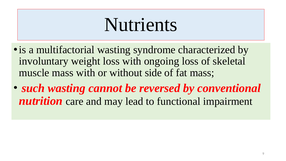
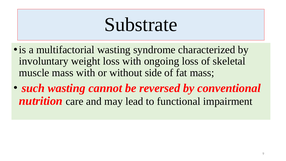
Nutrients: Nutrients -> Substrate
